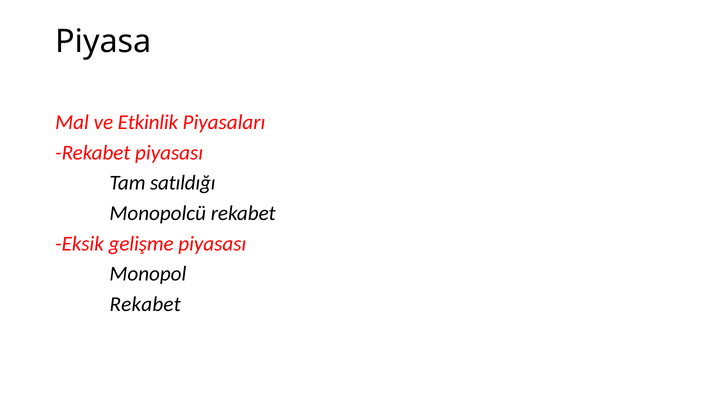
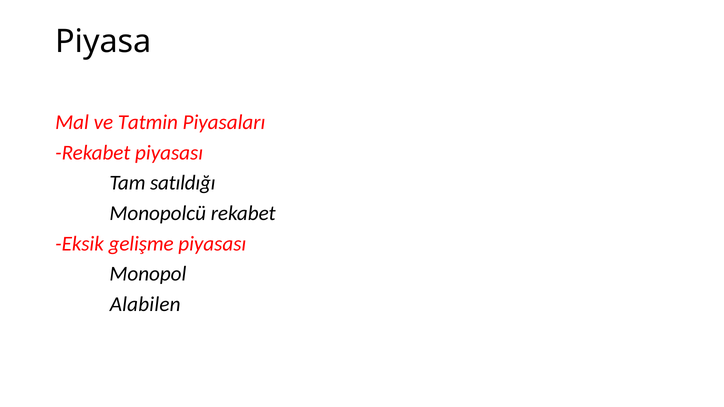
Etkinlik: Etkinlik -> Tatmin
Rekabet at (145, 305): Rekabet -> Alabilen
